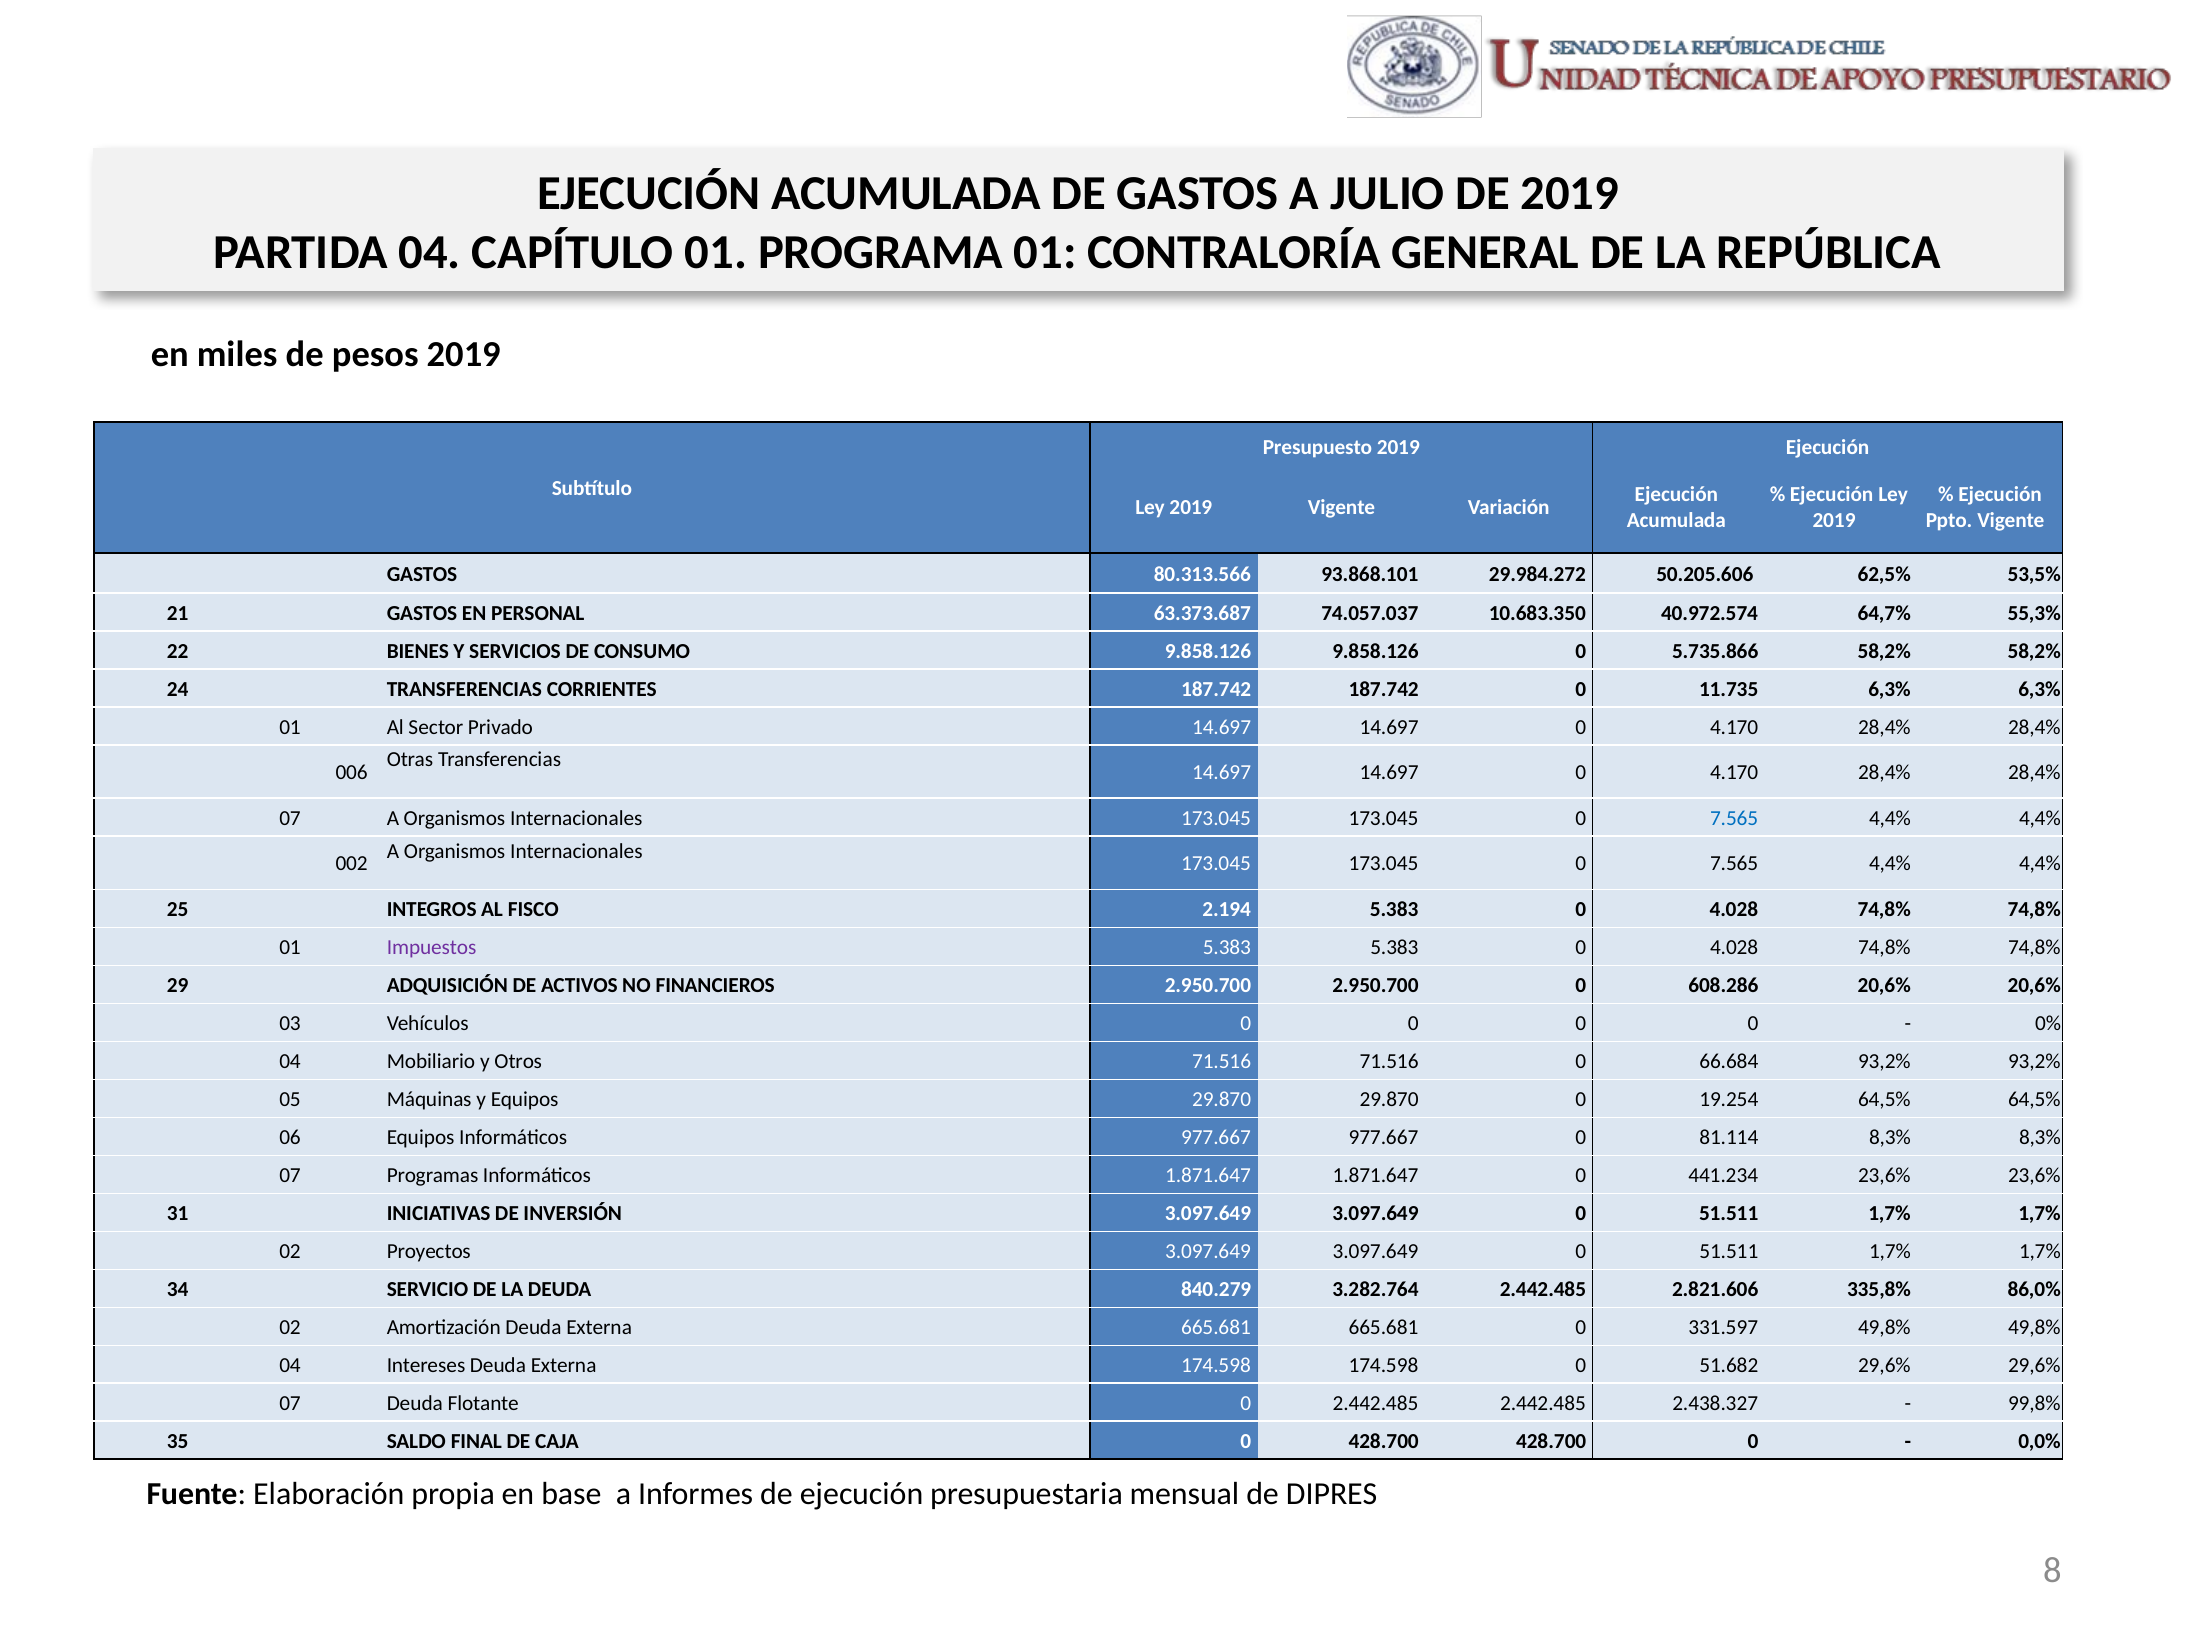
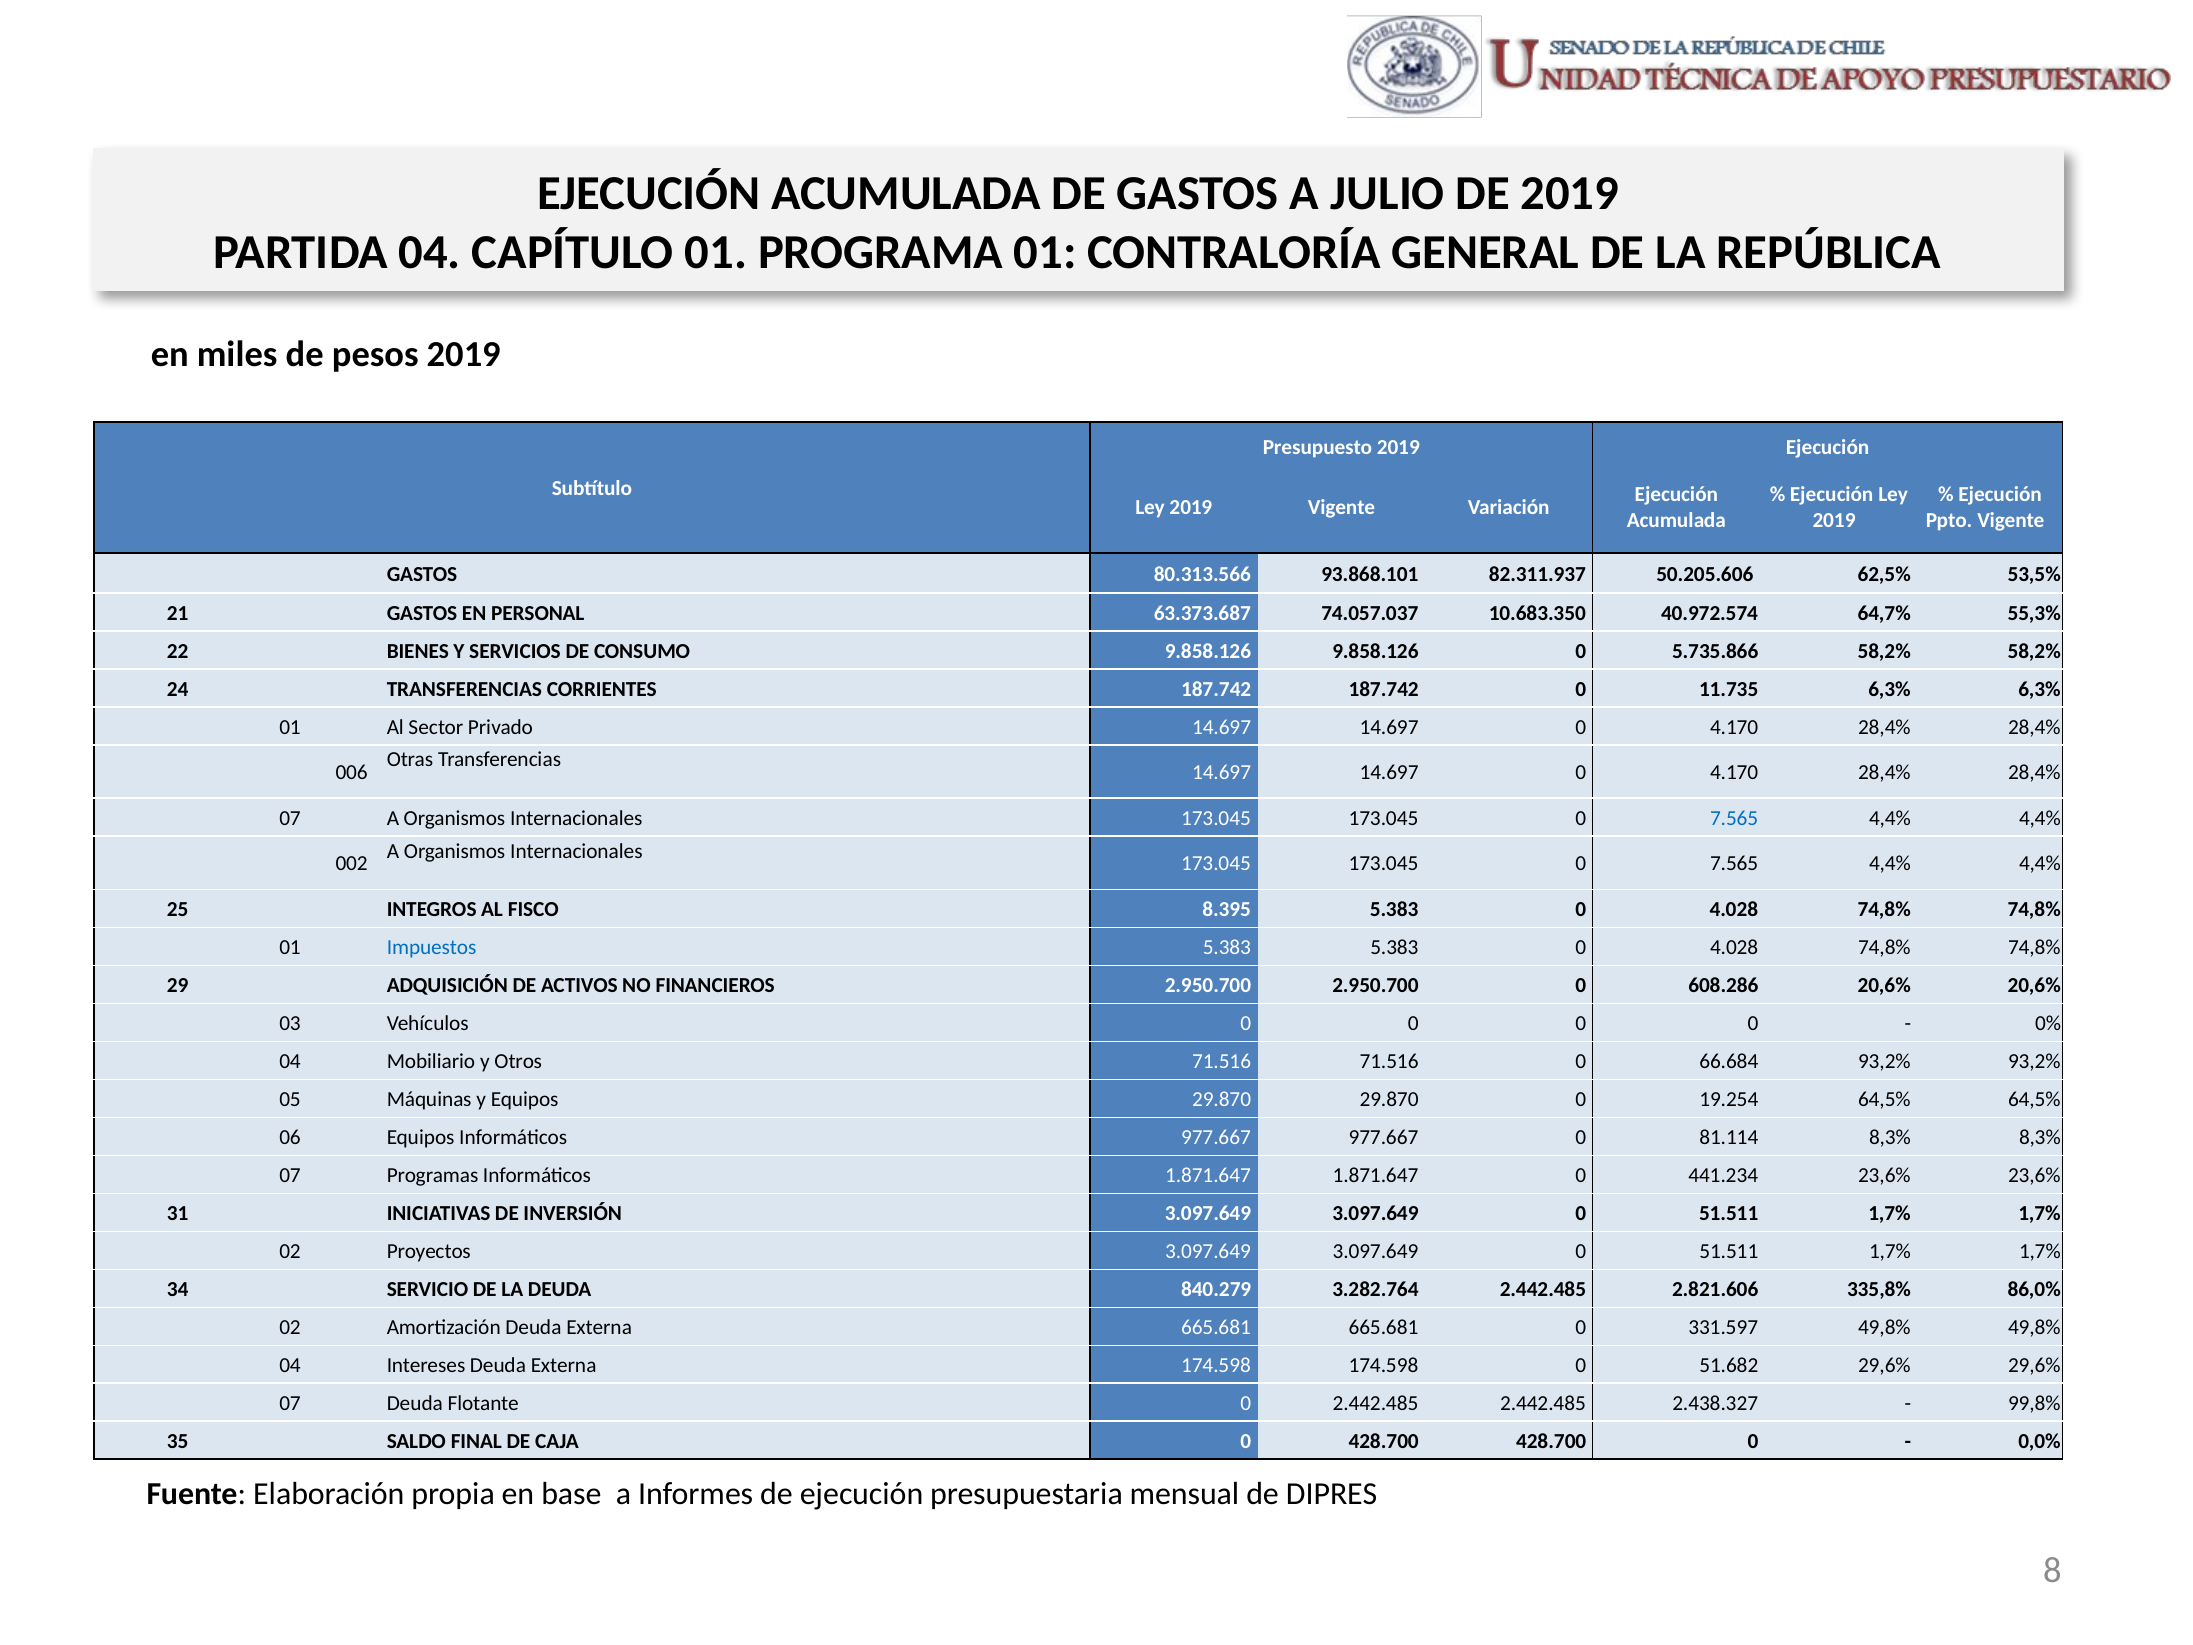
29.984.272: 29.984.272 -> 82.311.937
2.194: 2.194 -> 8.395
Impuestos colour: purple -> blue
